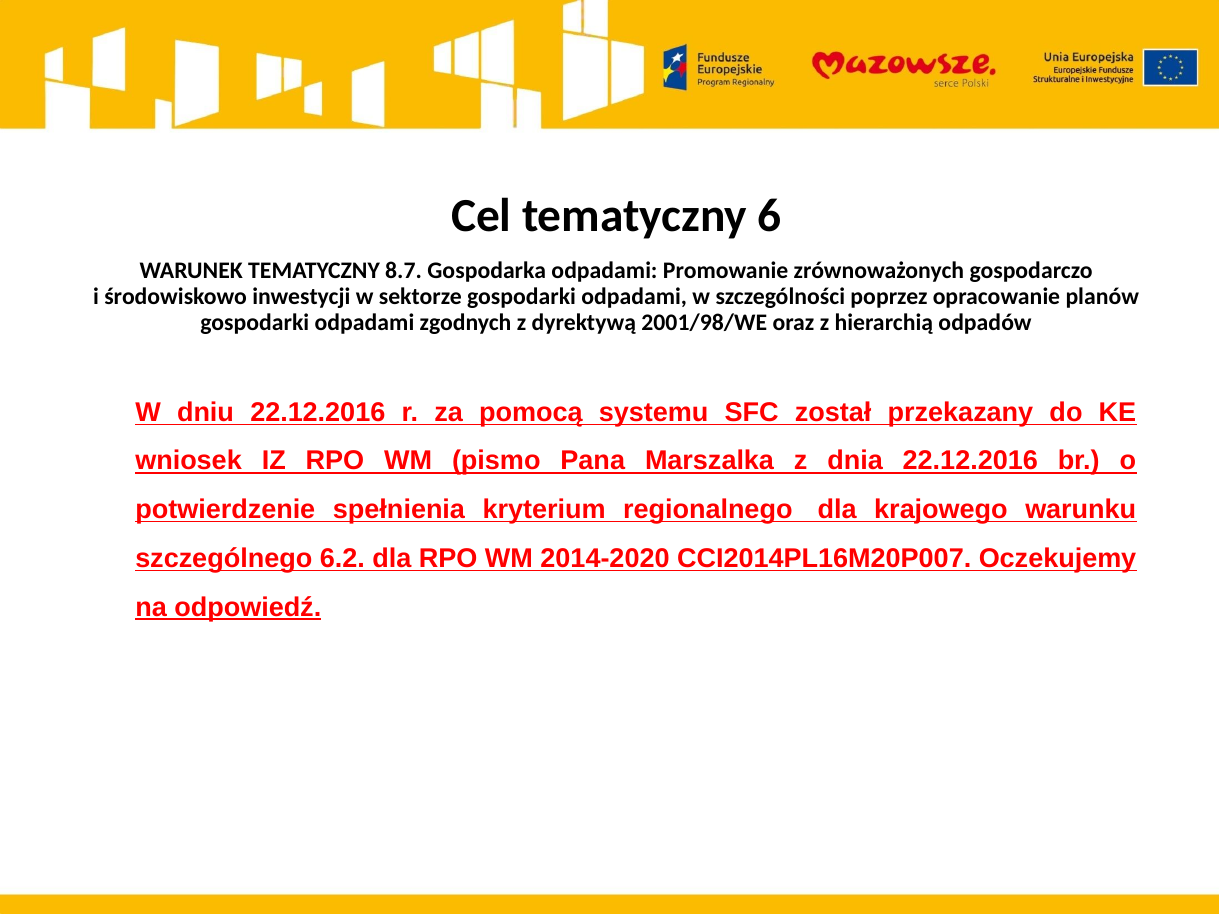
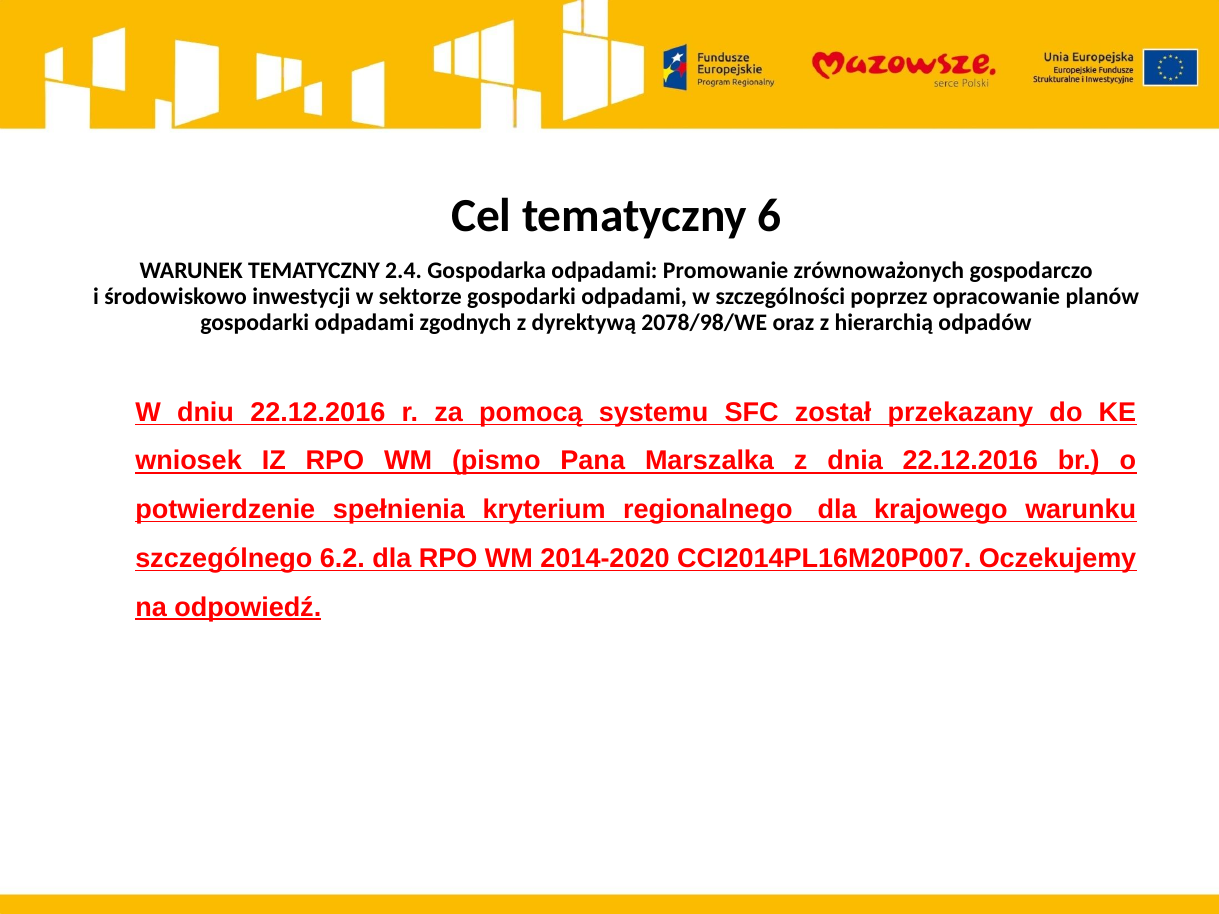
8.7: 8.7 -> 2.4
2001/98/WE: 2001/98/WE -> 2078/98/WE
